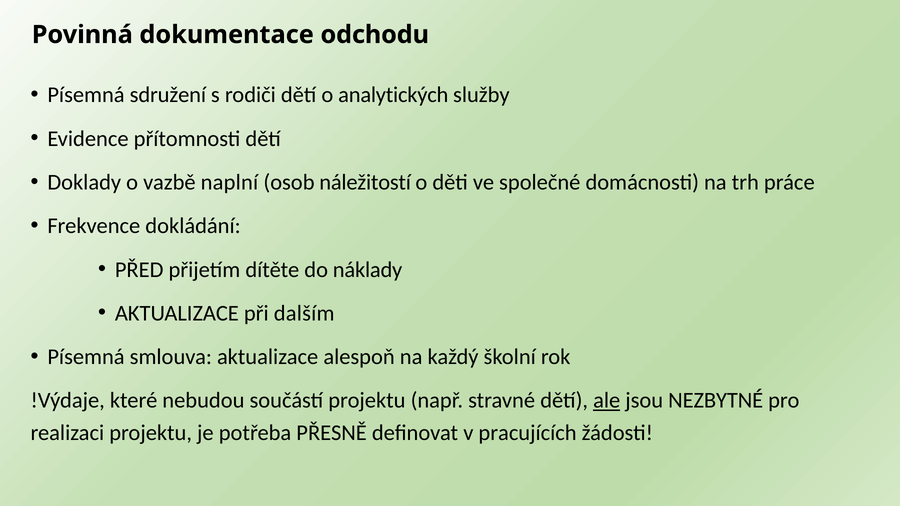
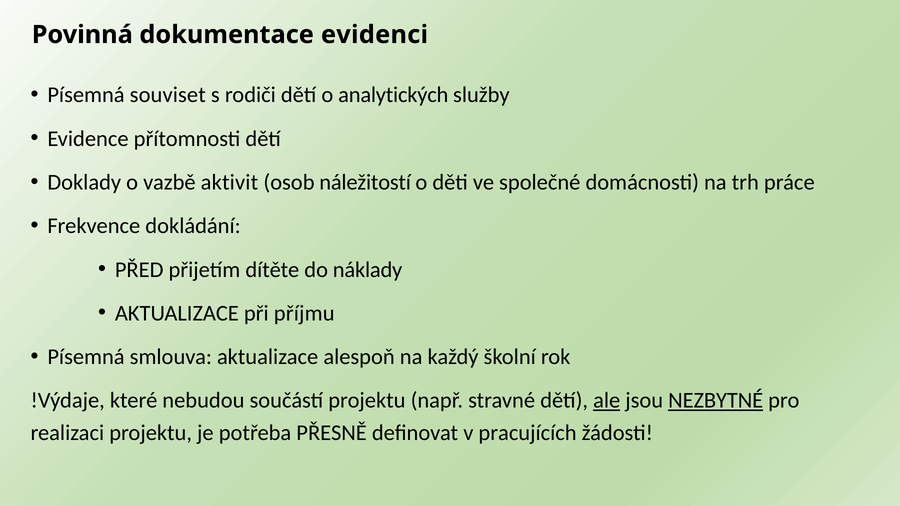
odchodu: odchodu -> evidenci
sdružení: sdružení -> souviset
naplní: naplní -> aktivit
dalším: dalším -> příjmu
NEZBYTNÉ underline: none -> present
